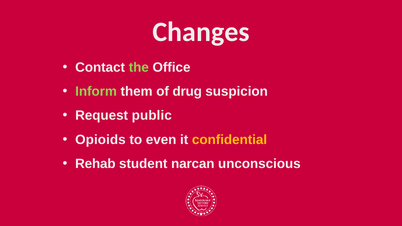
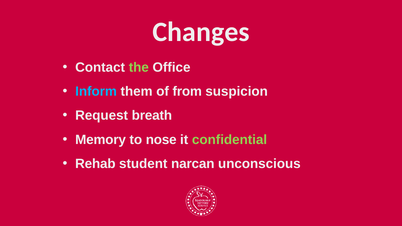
Inform colour: light green -> light blue
drug: drug -> from
public: public -> breath
Opioids: Opioids -> Memory
even: even -> nose
confidential colour: yellow -> light green
